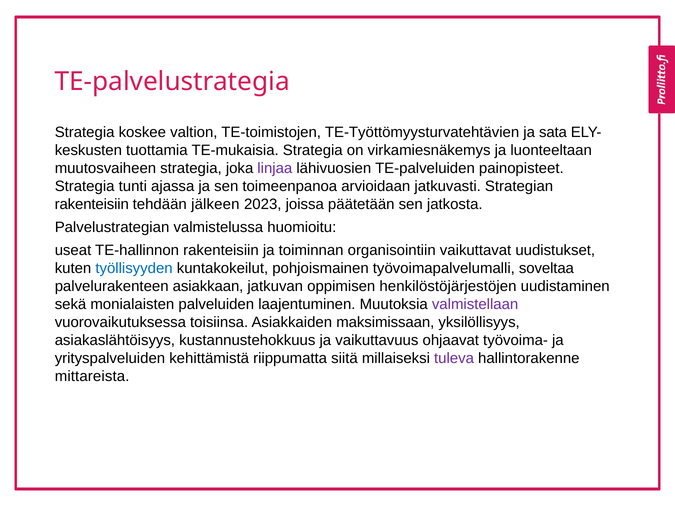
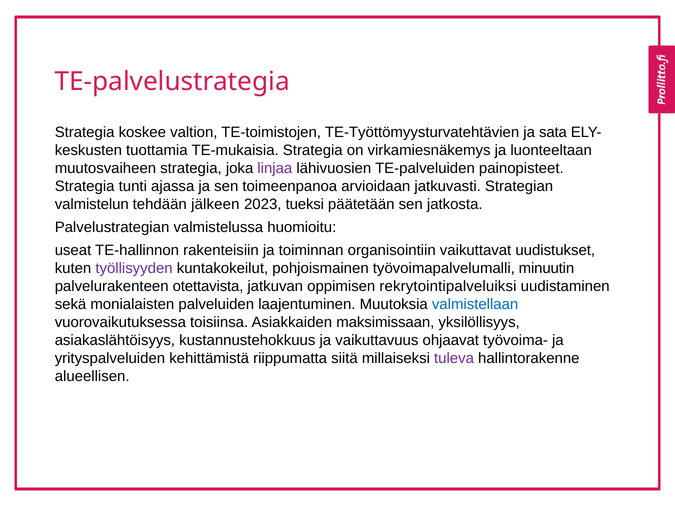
rakenteisiin at (92, 204): rakenteisiin -> valmistelun
joissa: joissa -> tueksi
työllisyyden colour: blue -> purple
soveltaa: soveltaa -> minuutin
asiakkaan: asiakkaan -> otettavista
henkilöstöjärjestöjen: henkilöstöjärjestöjen -> rekrytointipalveluiksi
valmistellaan colour: purple -> blue
mittareista: mittareista -> alueellisen
